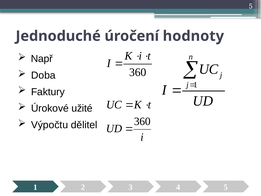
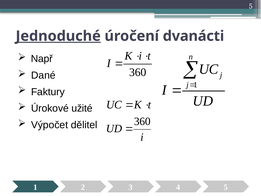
Jednoduché underline: none -> present
hodnoty: hodnoty -> dvanácti
Doba: Doba -> Dané
Výpočtu: Výpočtu -> Výpočet
